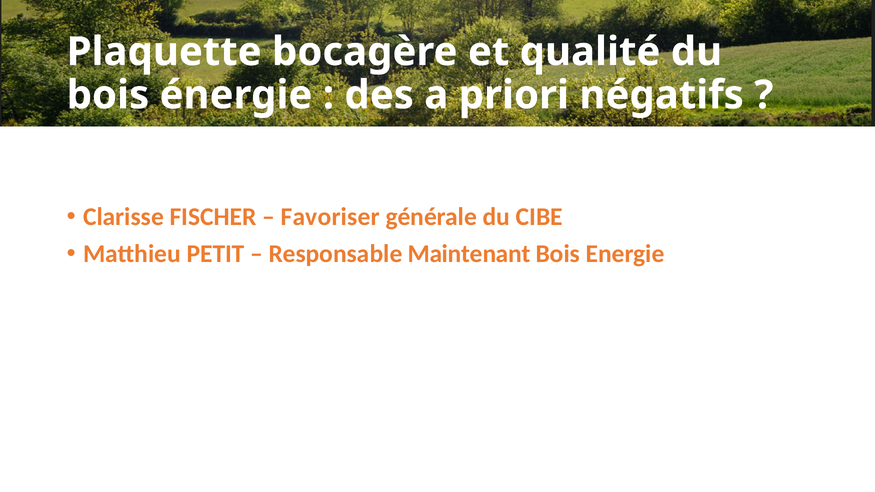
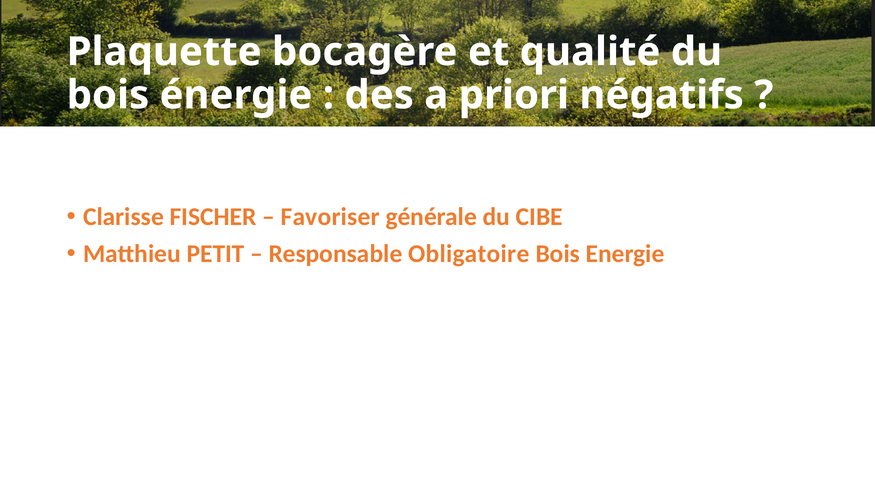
Maintenant: Maintenant -> Obligatoire
